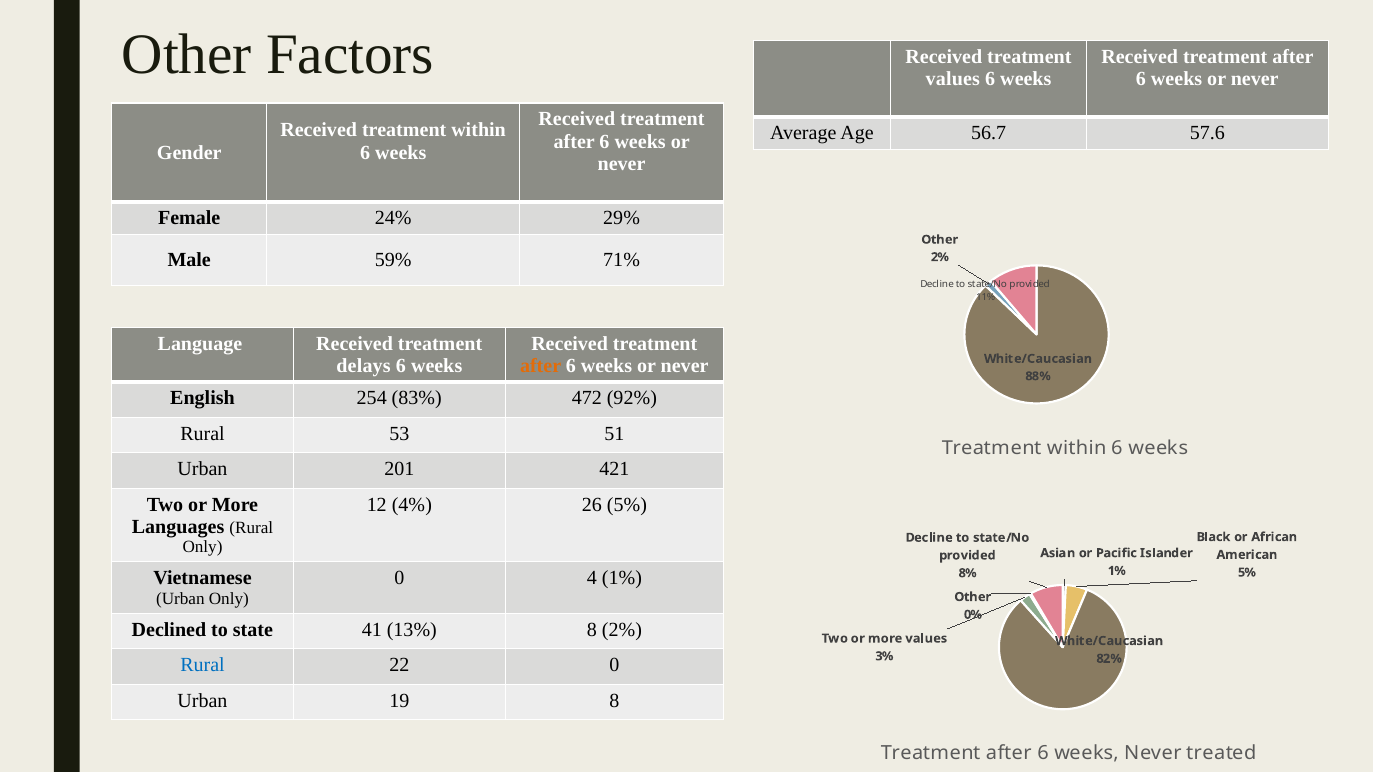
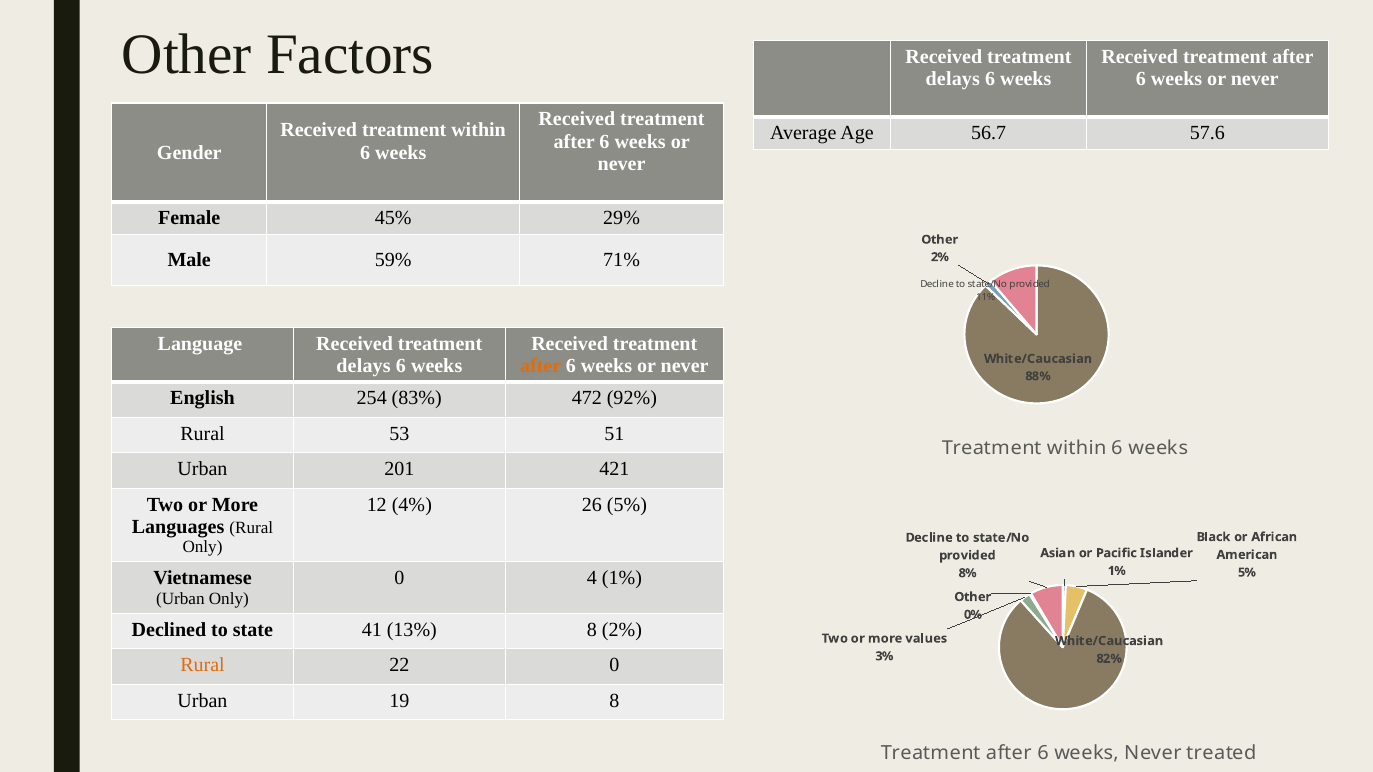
values at (953, 79): values -> delays
24%: 24% -> 45%
Rural at (203, 665) colour: blue -> orange
